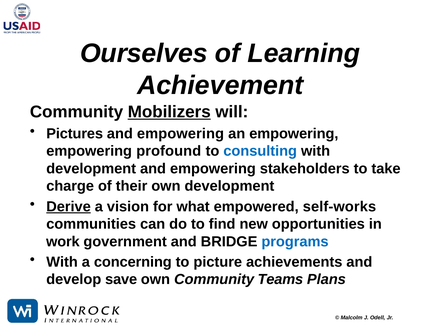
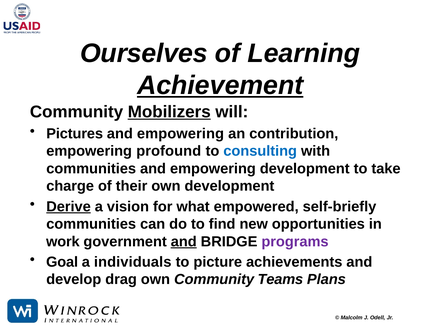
Achievement underline: none -> present
an empowering: empowering -> contribution
development at (91, 169): development -> communities
empowering stakeholders: stakeholders -> development
self-works: self-works -> self-briefly
and at (184, 241) underline: none -> present
programs colour: blue -> purple
With at (62, 262): With -> Goal
concerning: concerning -> individuals
save: save -> drag
